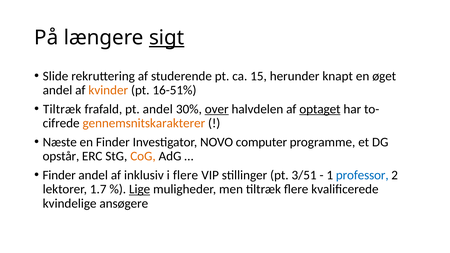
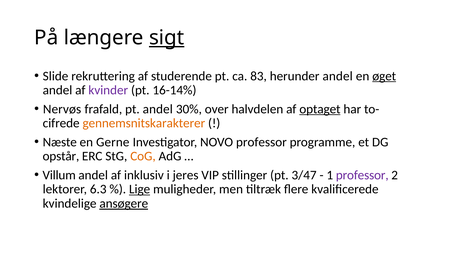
15: 15 -> 83
herunder knapt: knapt -> andel
øget underline: none -> present
kvinder colour: orange -> purple
16-51%: 16-51% -> 16-14%
Tiltræk at (62, 109): Tiltræk -> Nervøs
over underline: present -> none
en Finder: Finder -> Gerne
NOVO computer: computer -> professor
Finder at (59, 175): Finder -> Villum
i flere: flere -> jeres
3/51: 3/51 -> 3/47
professor at (362, 175) colour: blue -> purple
1.7: 1.7 -> 6.3
ansøgere underline: none -> present
